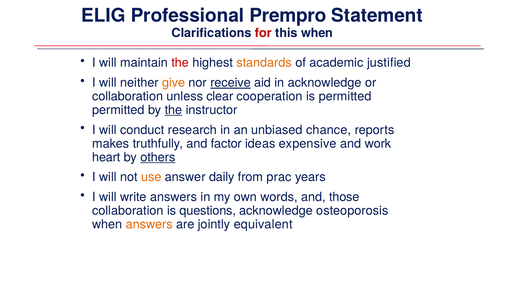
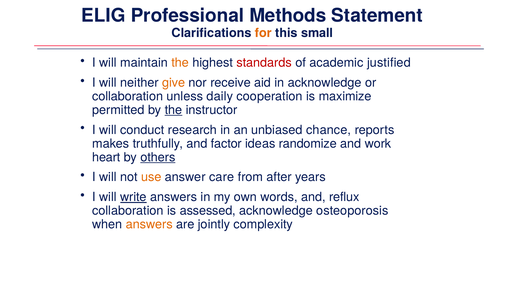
Prempro: Prempro -> Methods
for colour: red -> orange
this when: when -> small
the at (180, 63) colour: red -> orange
standards colour: orange -> red
receive underline: present -> none
clear: clear -> daily
is permitted: permitted -> maximize
expensive: expensive -> randomize
daily: daily -> care
prac: prac -> after
write underline: none -> present
those: those -> reflux
questions: questions -> assessed
equivalent: equivalent -> complexity
